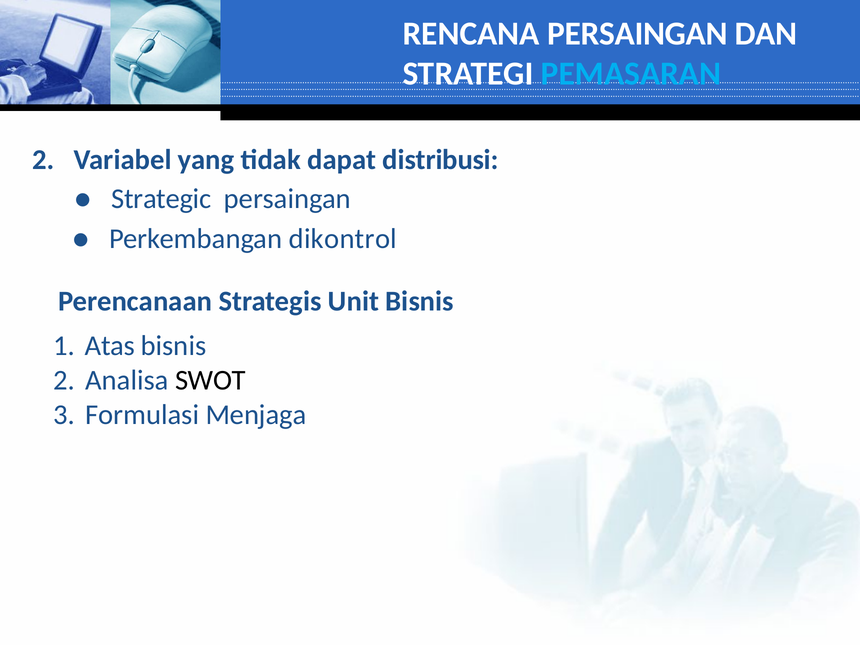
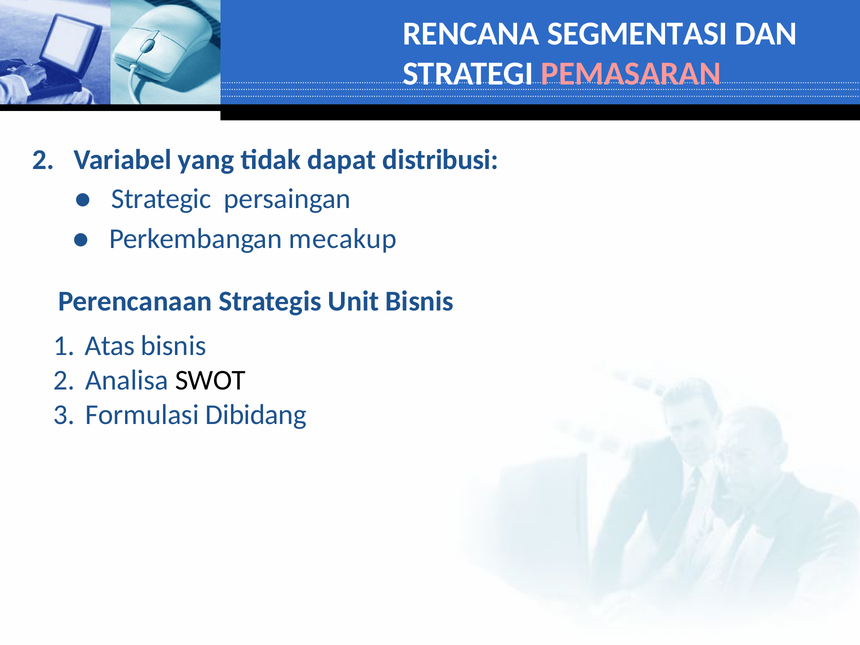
RENCANA PERSAINGAN: PERSAINGAN -> SEGMENTASI
PEMASARAN colour: light blue -> pink
dikontrol: dikontrol -> mecakup
Menjaga: Menjaga -> Dibidang
